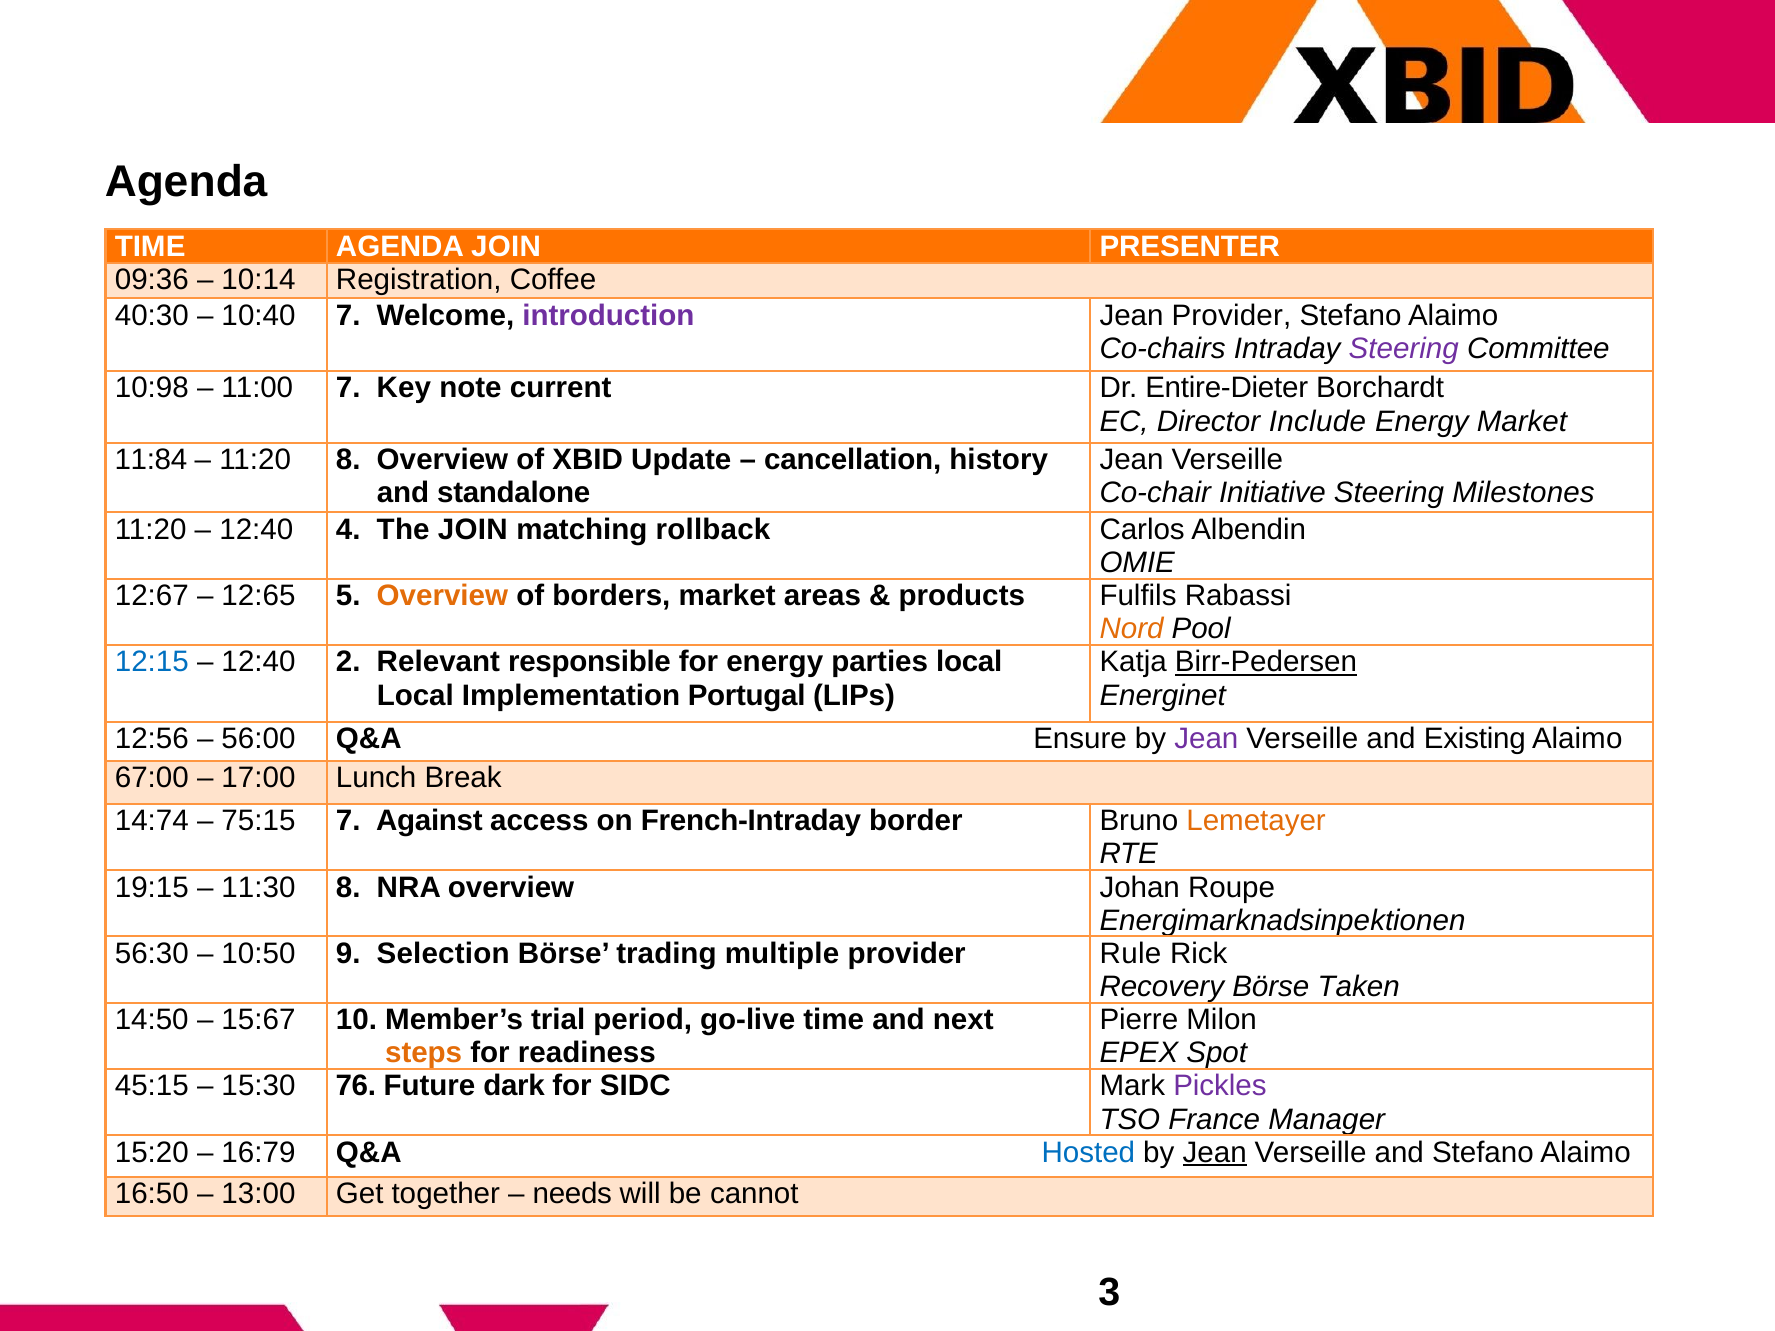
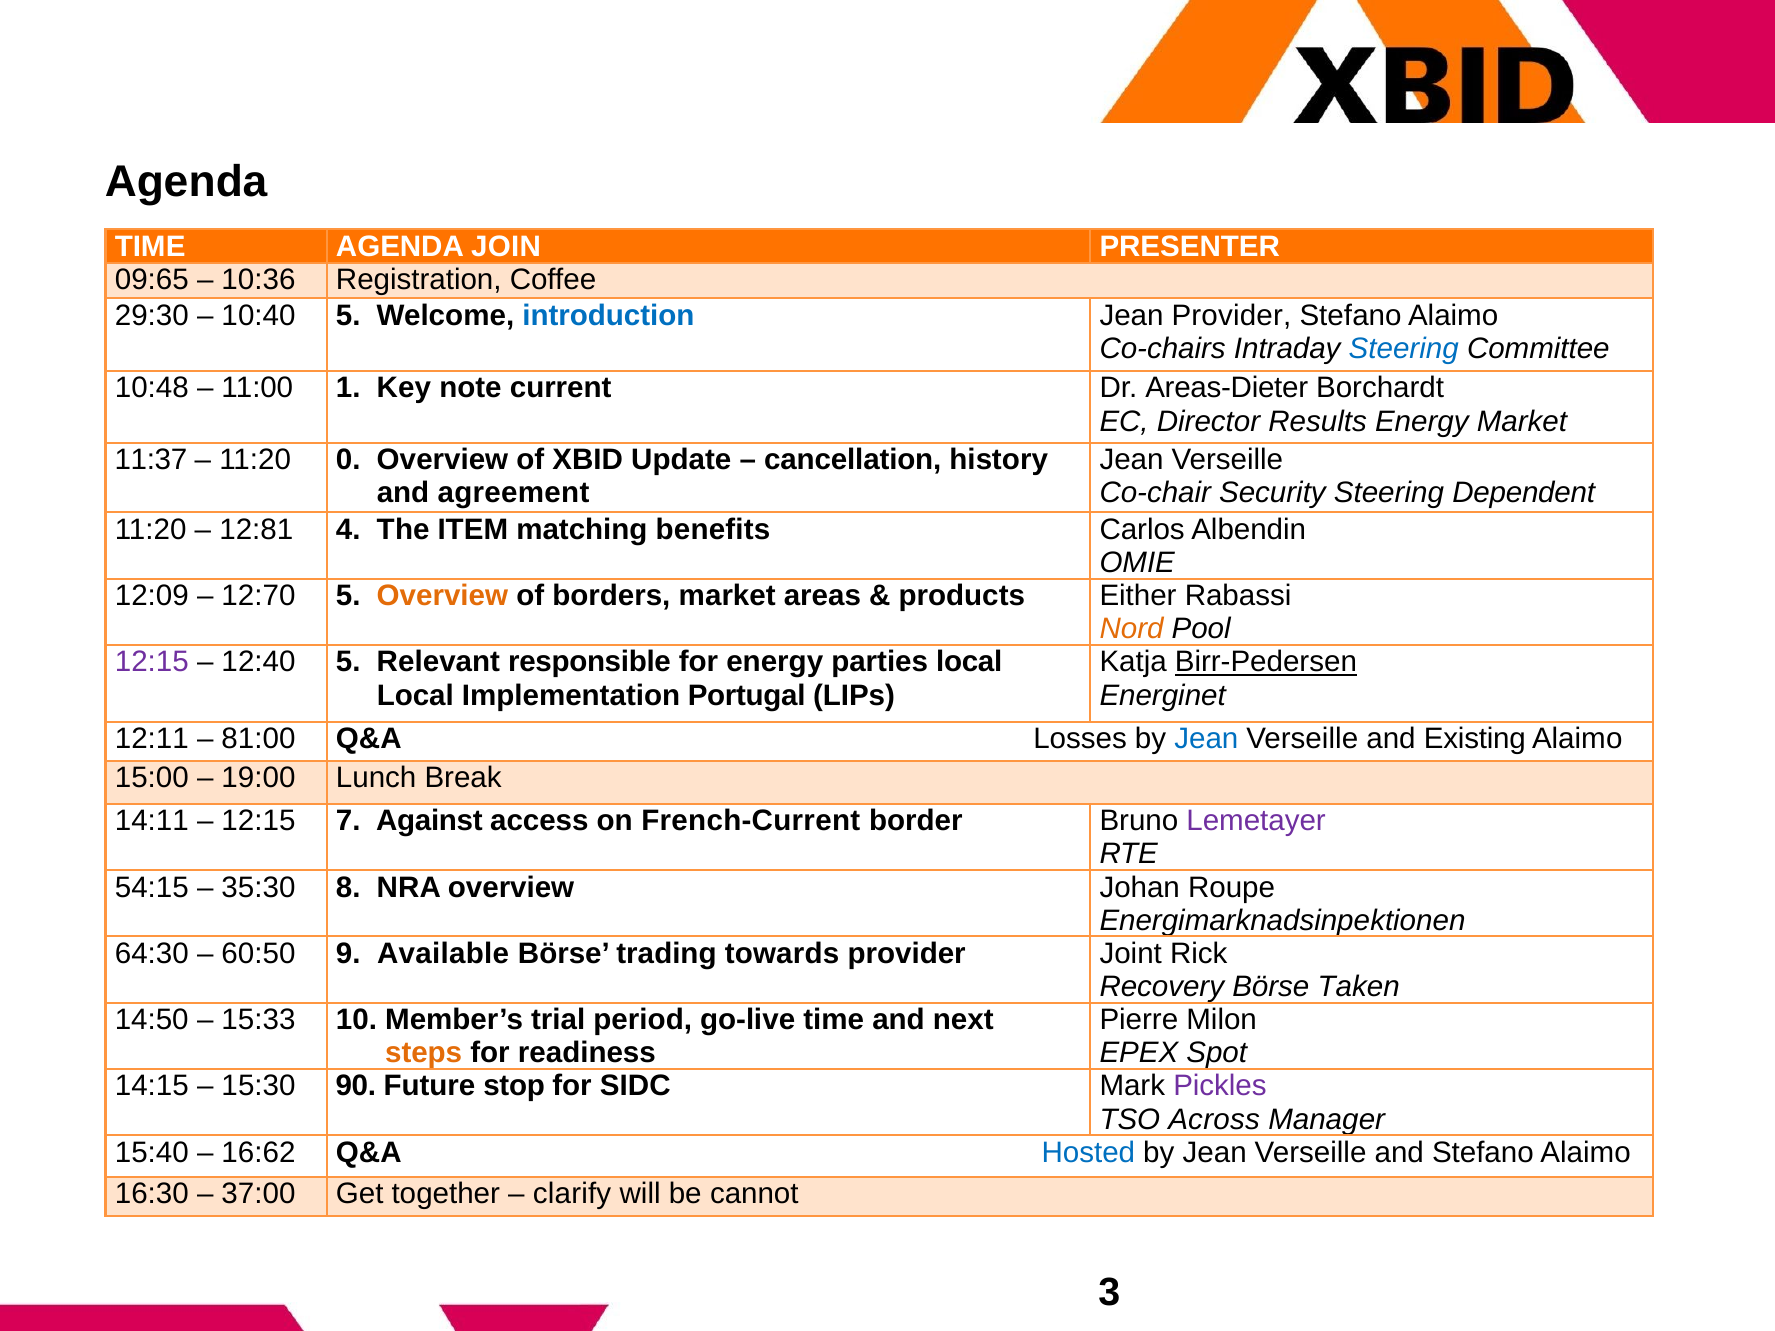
09:36: 09:36 -> 09:65
10:14: 10:14 -> 10:36
40:30: 40:30 -> 29:30
10:40 7: 7 -> 5
introduction colour: purple -> blue
Steering at (1404, 349) colour: purple -> blue
10:98: 10:98 -> 10:48
11:00 7: 7 -> 1
Entire-Dieter: Entire-Dieter -> Areas-Dieter
Include: Include -> Results
11:84: 11:84 -> 11:37
11:20 8: 8 -> 0
standalone: standalone -> agreement
Initiative: Initiative -> Security
Milestones: Milestones -> Dependent
12:40 at (256, 530): 12:40 -> 12:81
The JOIN: JOIN -> ITEM
rollback: rollback -> benefits
12:67: 12:67 -> 12:09
12:65: 12:65 -> 12:70
Fulfils: Fulfils -> Either
12:15 at (152, 662) colour: blue -> purple
12:40 2: 2 -> 5
12:56: 12:56 -> 12:11
56:00: 56:00 -> 81:00
Ensure: Ensure -> Losses
Jean at (1206, 739) colour: purple -> blue
67:00: 67:00 -> 15:00
17:00: 17:00 -> 19:00
14:74: 14:74 -> 14:11
75:15 at (258, 821): 75:15 -> 12:15
French-Intraday: French-Intraday -> French-Current
Lemetayer colour: orange -> purple
19:15: 19:15 -> 54:15
11:30: 11:30 -> 35:30
56:30: 56:30 -> 64:30
10:50: 10:50 -> 60:50
Selection: Selection -> Available
multiple: multiple -> towards
Rule: Rule -> Joint
15:67: 15:67 -> 15:33
45:15: 45:15 -> 14:15
76: 76 -> 90
dark: dark -> stop
France: France -> Across
15:20: 15:20 -> 15:40
16:79: 16:79 -> 16:62
Jean at (1215, 1153) underline: present -> none
16:50: 16:50 -> 16:30
13:00: 13:00 -> 37:00
needs: needs -> clarify
